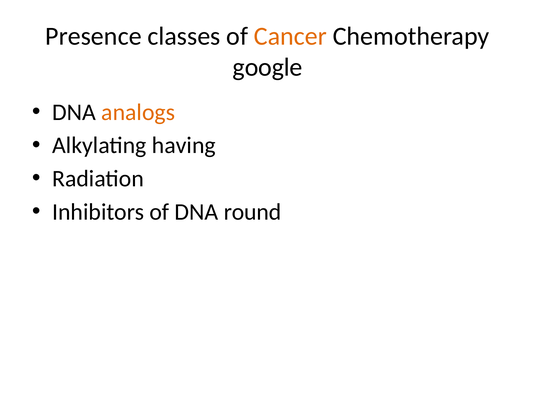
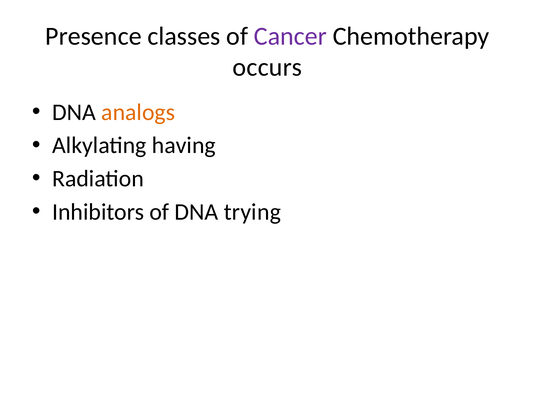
Cancer colour: orange -> purple
google: google -> occurs
round: round -> trying
